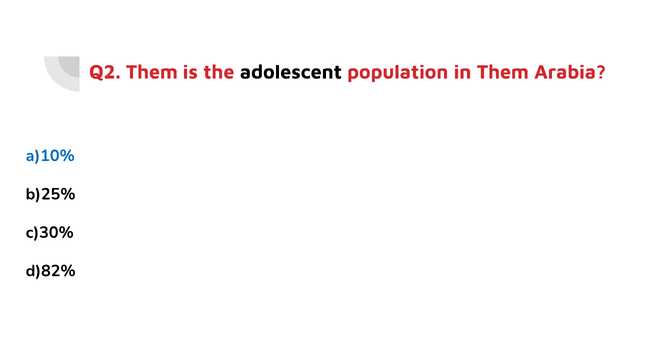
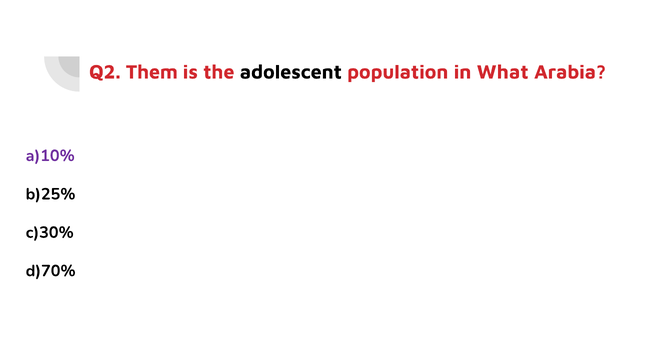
in Them: Them -> What
a)10% colour: blue -> purple
d)82%: d)82% -> d)70%
